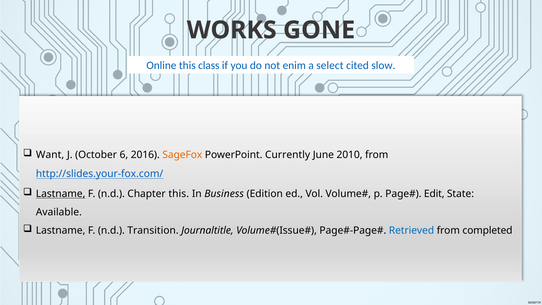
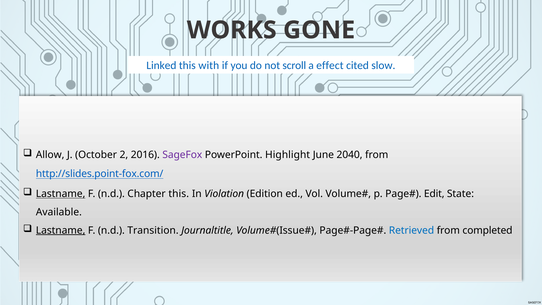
Online: Online -> Linked
class: class -> with
enim: enim -> scroll
select: select -> effect
Want: Want -> Allow
6: 6 -> 2
SageFox colour: orange -> purple
Currently: Currently -> Highlight
2010: 2010 -> 2040
http://slides.your-fox.com/: http://slides.your-fox.com/ -> http://slides.point-fox.com/
Business: Business -> Violation
Lastname at (61, 230) underline: none -> present
